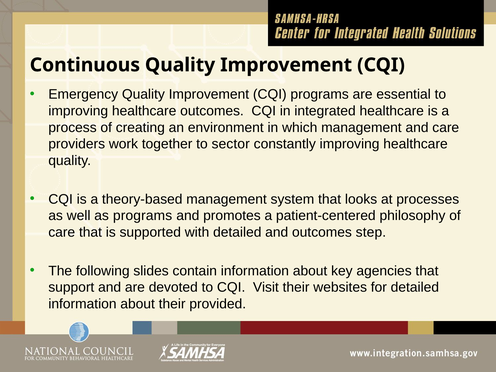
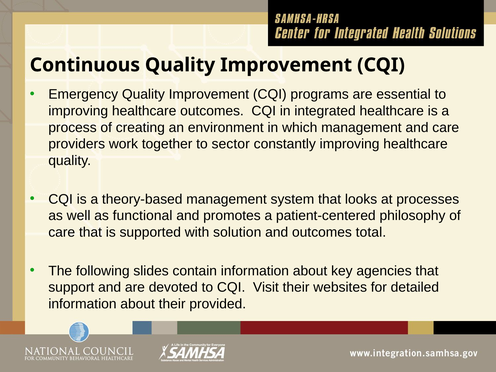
as programs: programs -> functional
with detailed: detailed -> solution
step: step -> total
